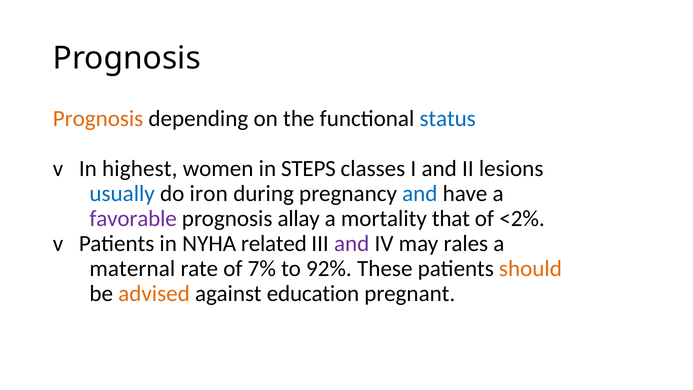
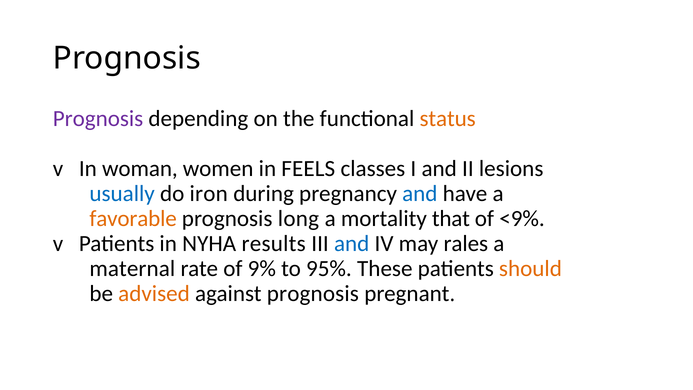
Prognosis at (98, 119) colour: orange -> purple
status colour: blue -> orange
highest: highest -> woman
STEPS: STEPS -> FEELS
favorable colour: purple -> orange
allay: allay -> long
<2%: <2% -> <9%
related: related -> results
and at (352, 244) colour: purple -> blue
7%: 7% -> 9%
92%: 92% -> 95%
against education: education -> prognosis
